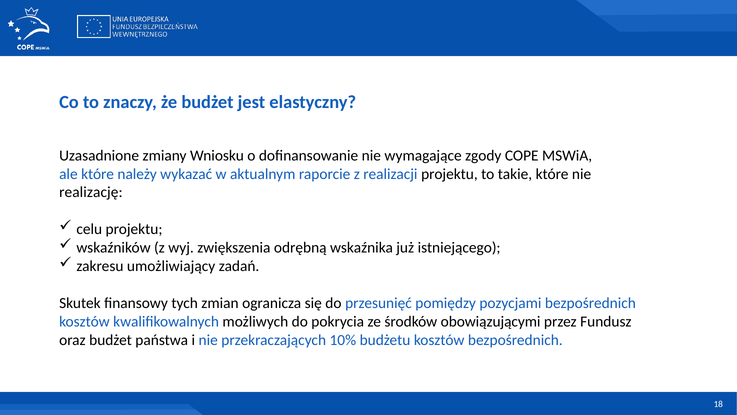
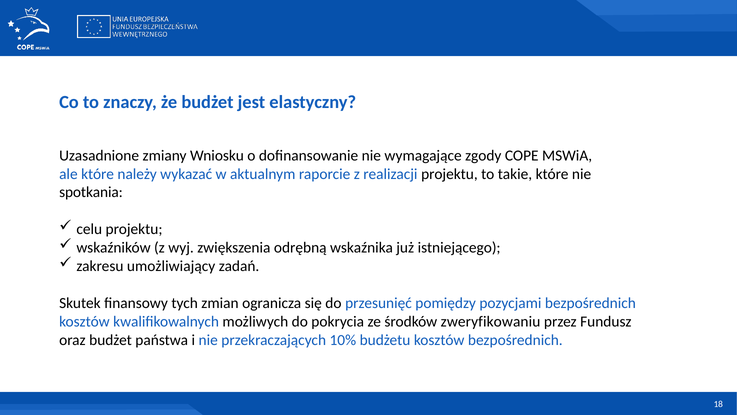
realizację: realizację -> spotkania
obowiązującymi: obowiązującymi -> zweryfikowaniu
